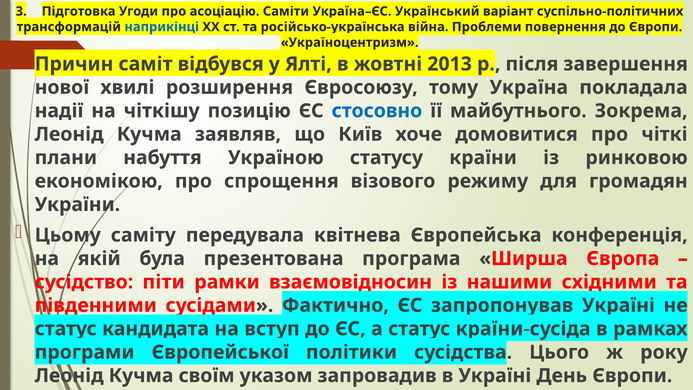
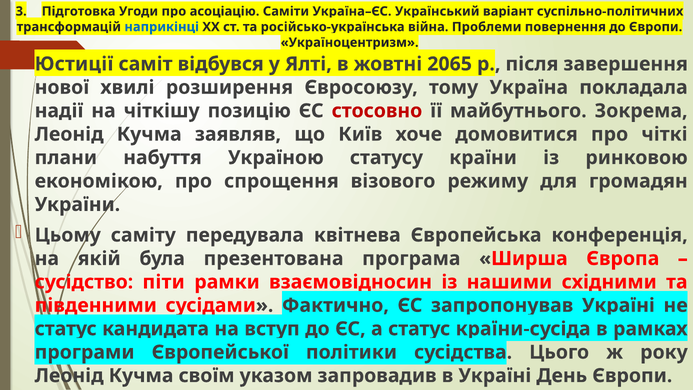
Причин: Причин -> Юстиції
2013: 2013 -> 2065
стосовно colour: blue -> red
